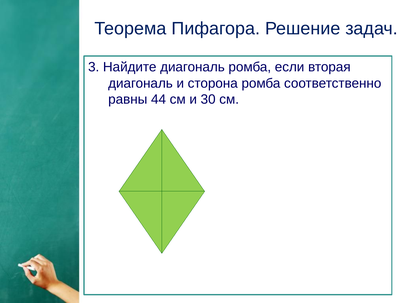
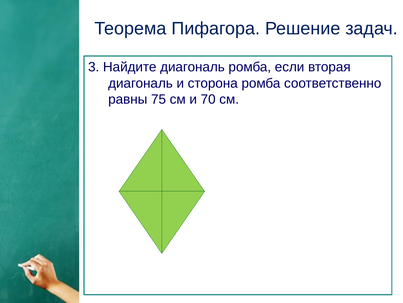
44: 44 -> 75
30: 30 -> 70
